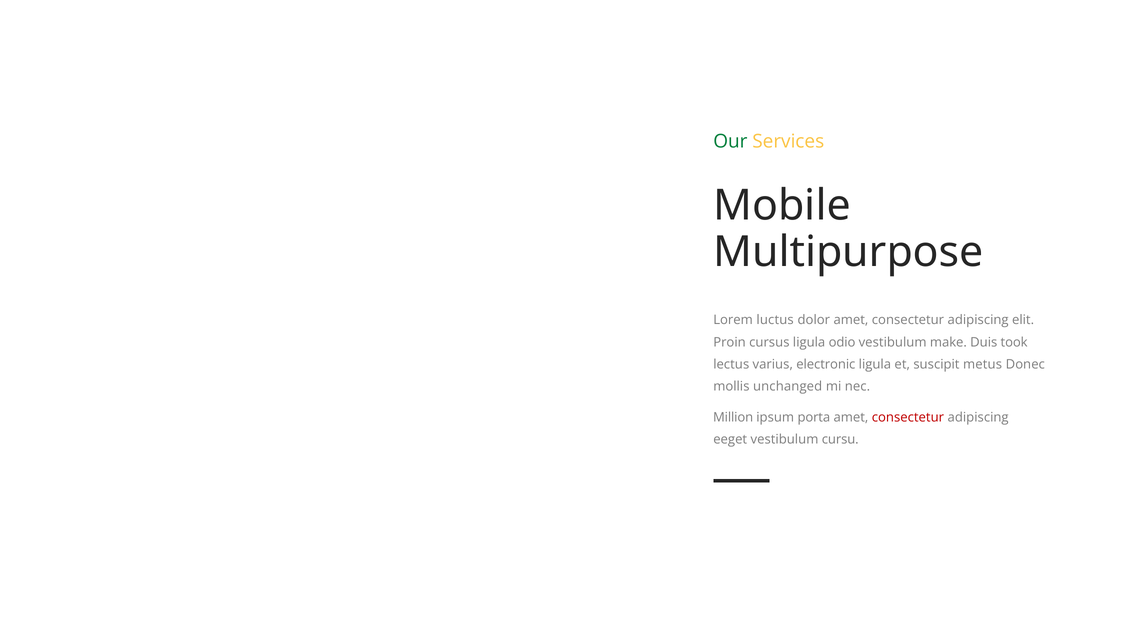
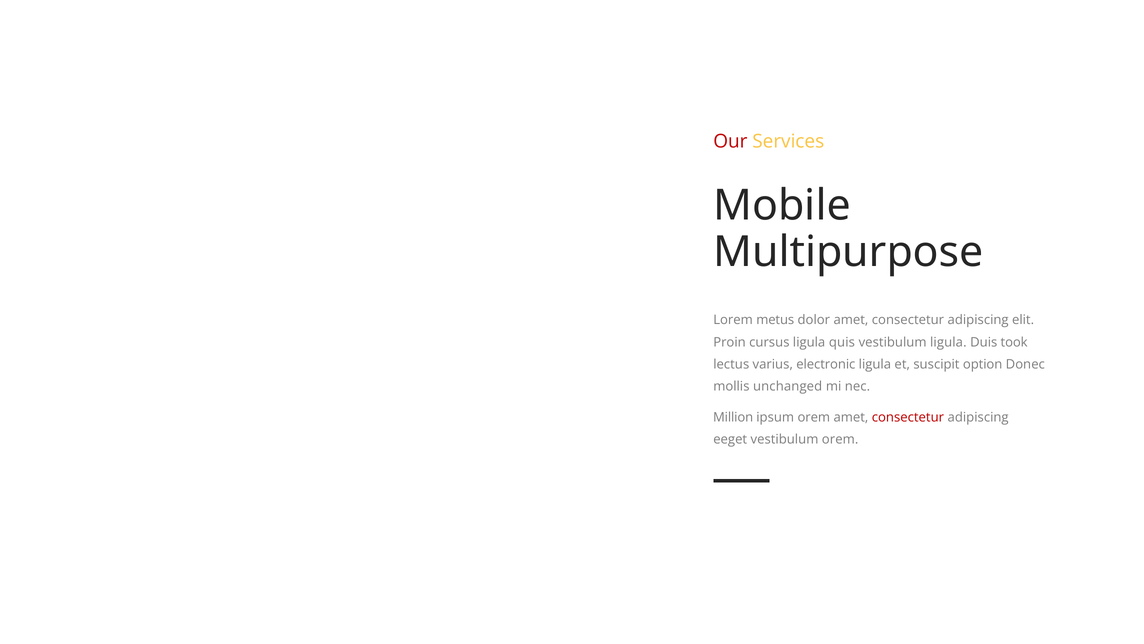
Our colour: green -> red
luctus: luctus -> metus
odio: odio -> quis
vestibulum make: make -> ligula
metus: metus -> option
ipsum porta: porta -> orem
vestibulum cursu: cursu -> orem
